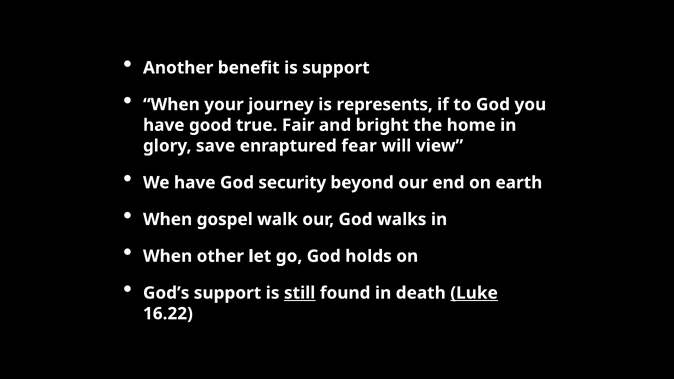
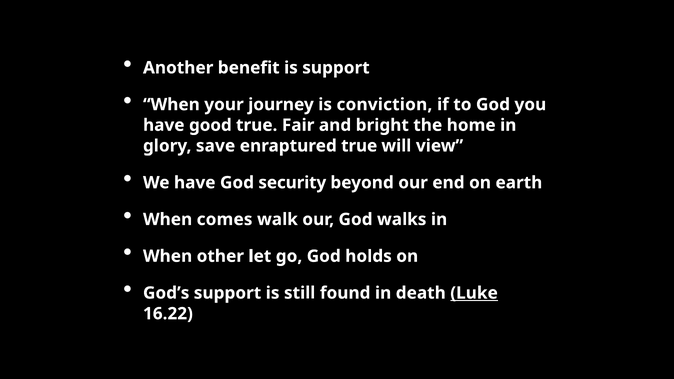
represents: represents -> conviction
enraptured fear: fear -> true
gospel: gospel -> comes
still underline: present -> none
